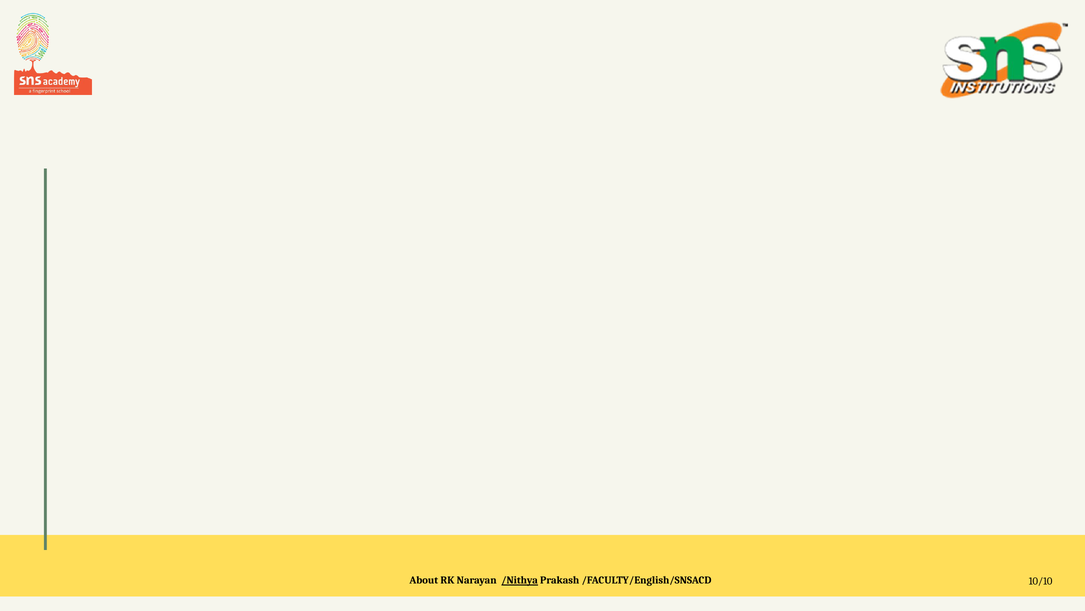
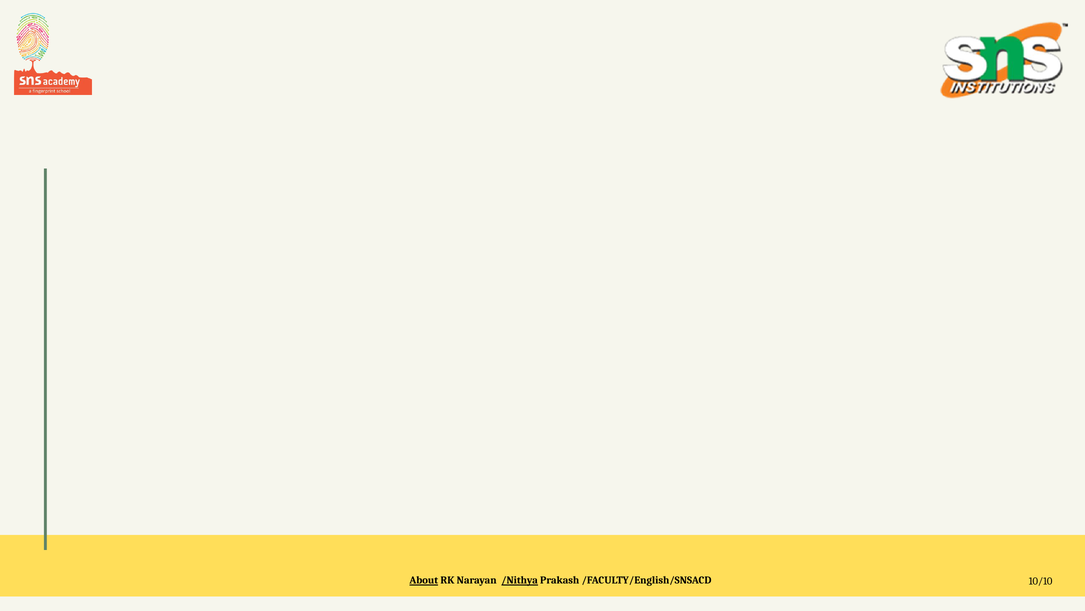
About underline: none -> present
